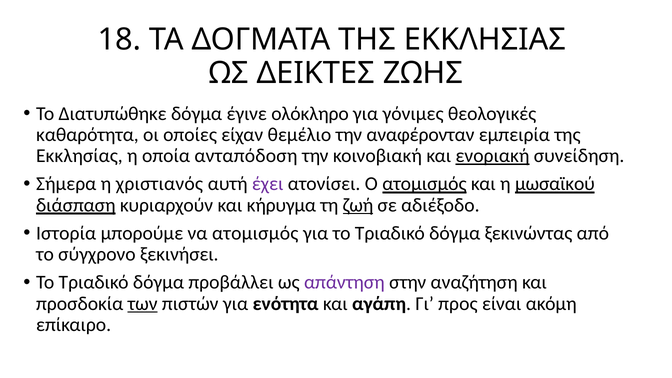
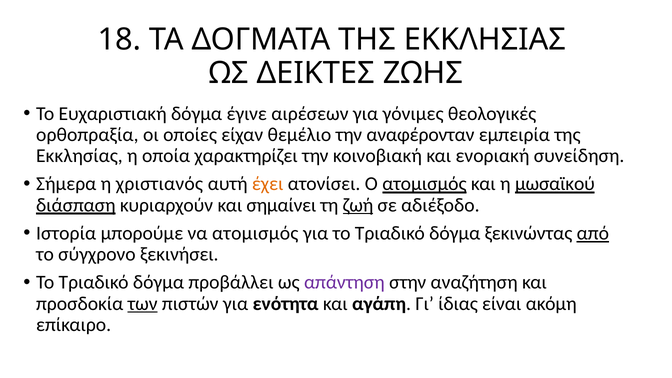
Διατυπώθηκε: Διατυπώθηκε -> Ευχαριστιακή
ολόκληρο: ολόκληρο -> αιρέσεων
καθαρότητα: καθαρότητα -> ορθοπραξία
ανταπόδοση: ανταπόδοση -> χαρακτηρίζει
ενοριακή underline: present -> none
έχει colour: purple -> orange
κήρυγμα: κήρυγμα -> σημαίνει
από underline: none -> present
προς: προς -> ίδιας
